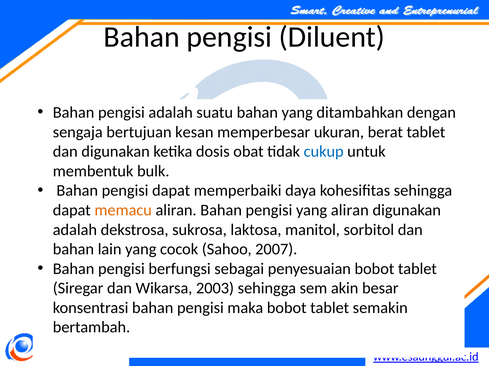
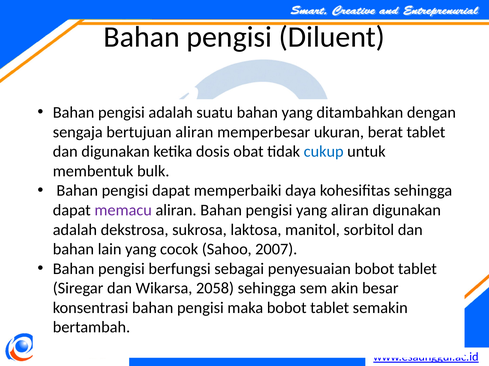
bertujuan kesan: kesan -> aliran
memacu colour: orange -> purple
2003: 2003 -> 2058
